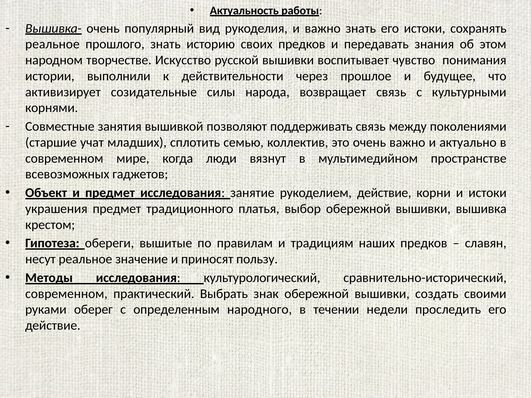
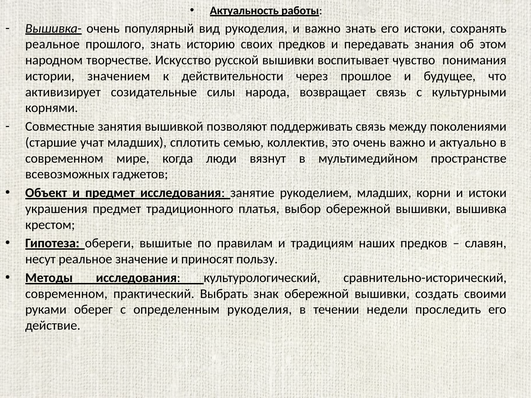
выполнили: выполнили -> значением
рукоделием действие: действие -> младших
определенным народного: народного -> рукоделия
